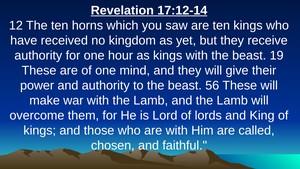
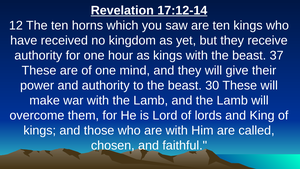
19: 19 -> 37
56: 56 -> 30
